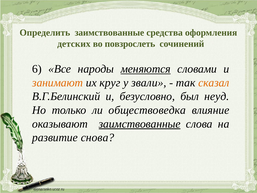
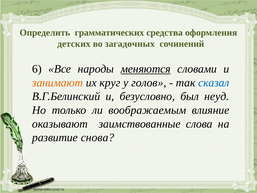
Определить заимствованные: заимствованные -> грамматических
повзрослеть: повзрослеть -> загадочных
звали: звали -> голов
сказал colour: orange -> blue
обществоведка: обществоведка -> воображаемым
заимствованные at (140, 124) underline: present -> none
